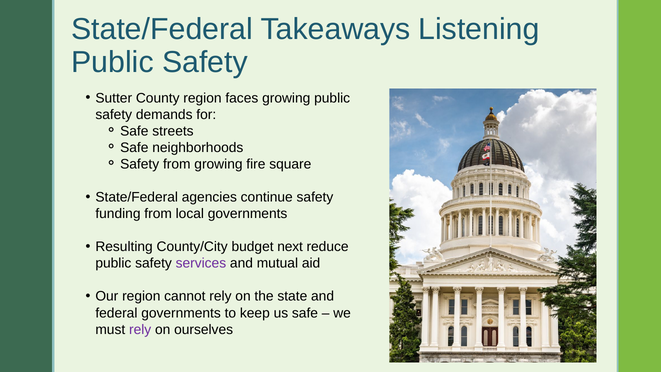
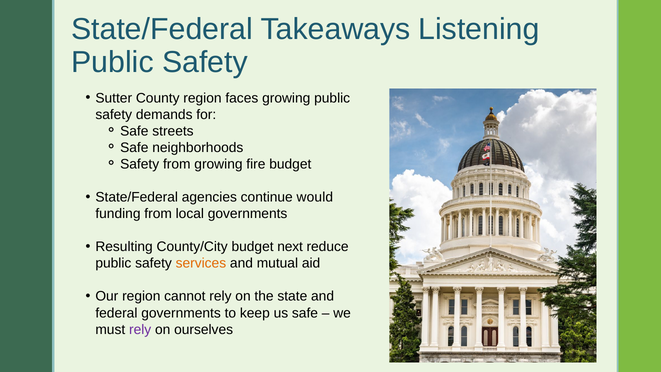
fire square: square -> budget
continue safety: safety -> would
services colour: purple -> orange
